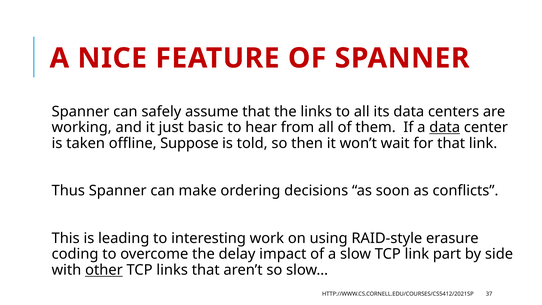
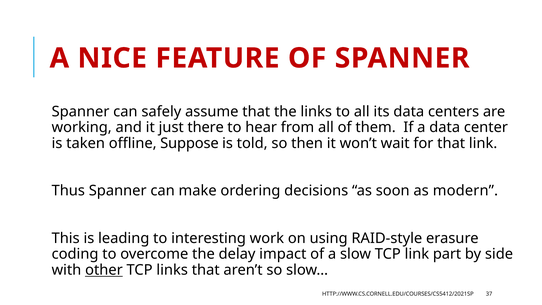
basic: basic -> there
data at (445, 127) underline: present -> none
conflicts: conflicts -> modern
